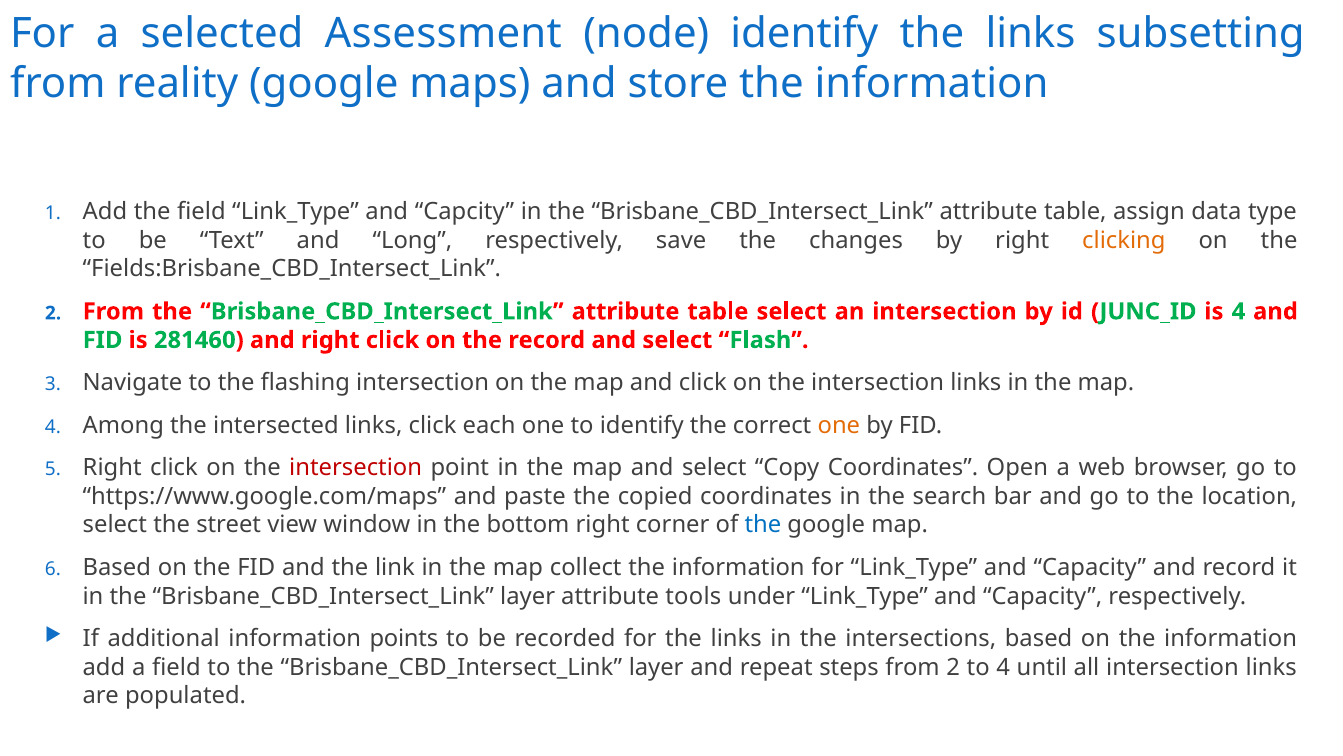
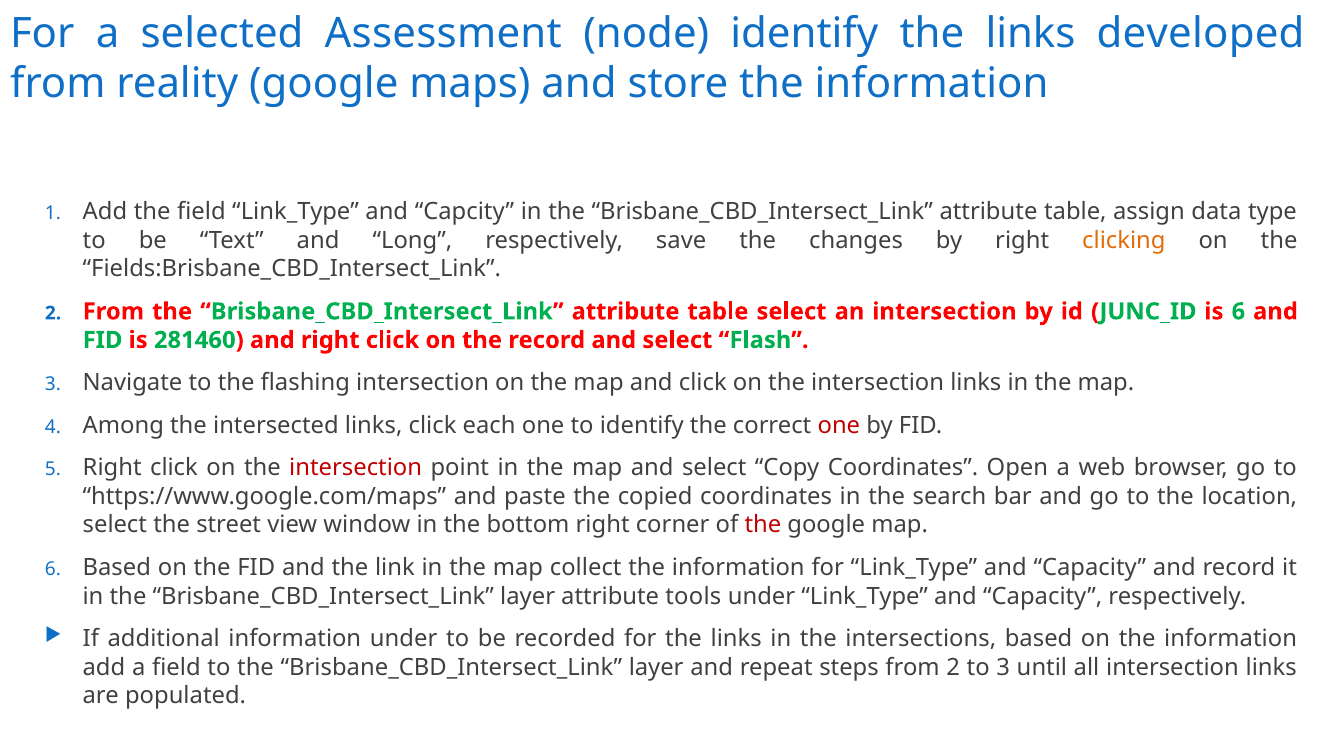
subsetting: subsetting -> developed
is 4: 4 -> 6
one at (839, 425) colour: orange -> red
the at (763, 525) colour: blue -> red
information points: points -> under
to 4: 4 -> 3
